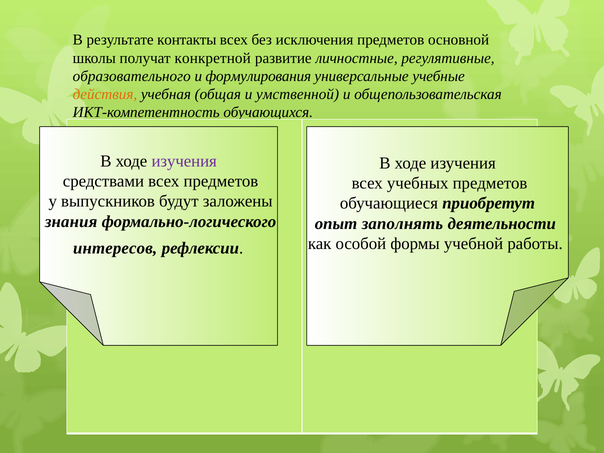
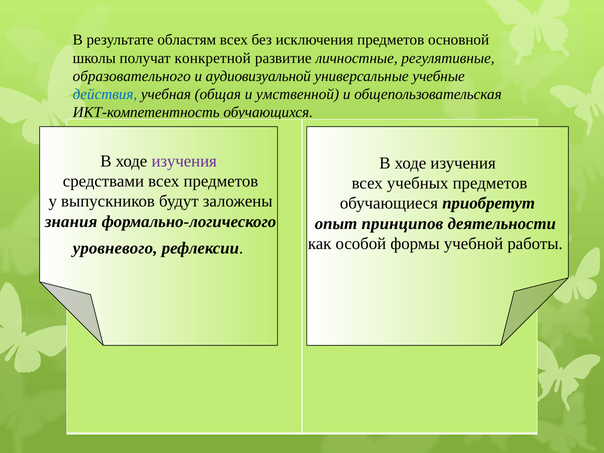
контакты: контакты -> областям
формулирования: формулирования -> аудиовизуальной
действия colour: orange -> blue
заполнять: заполнять -> принципов
интересов: интересов -> уровневого
